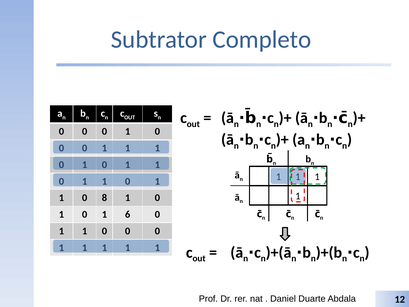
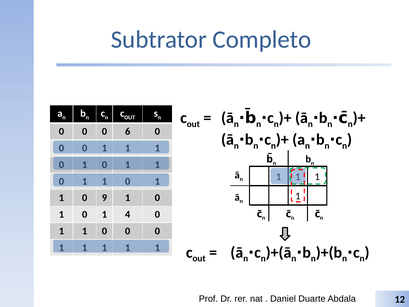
1 at (128, 131): 1 -> 6
8: 8 -> 9
6: 6 -> 4
